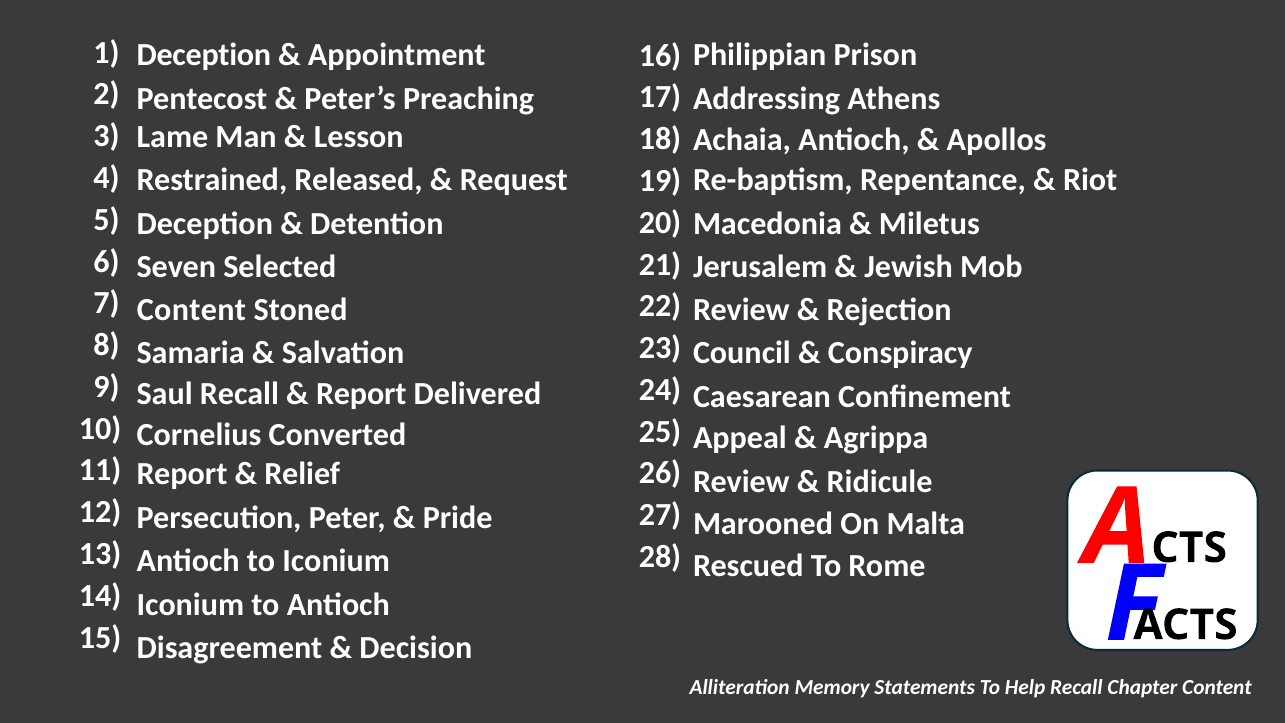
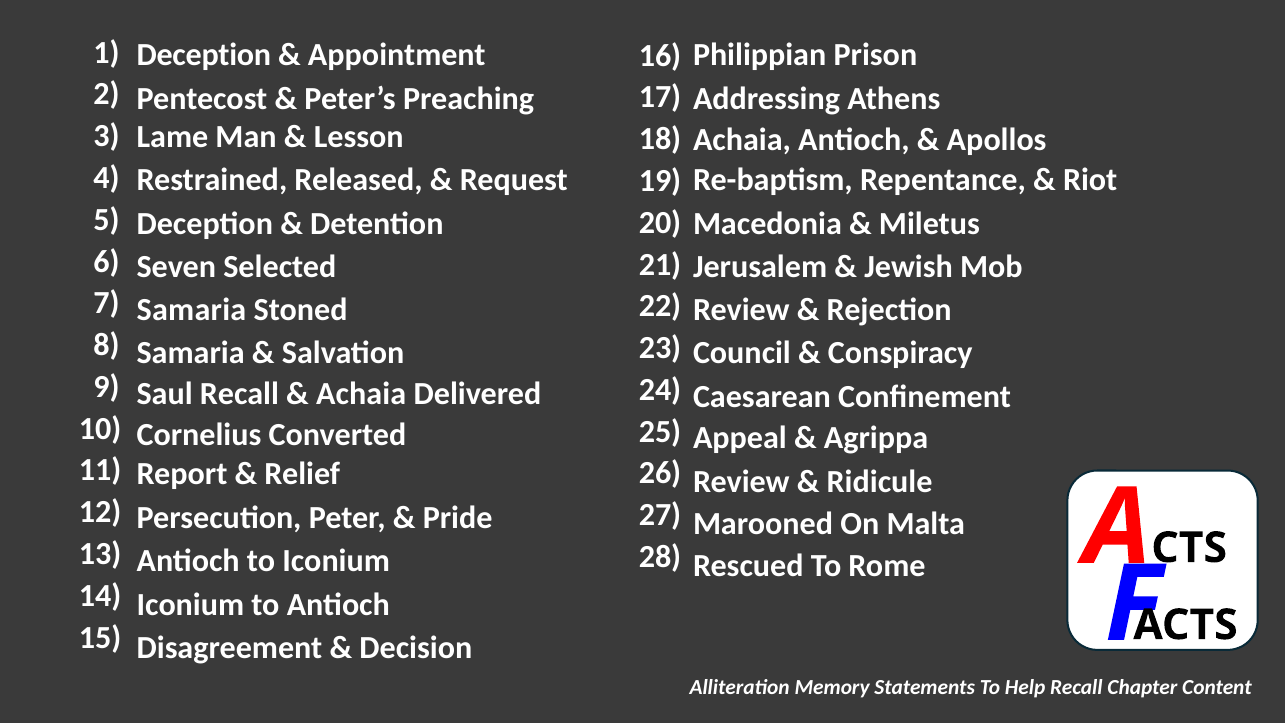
Content at (191, 309): Content -> Samaria
Report at (361, 394): Report -> Achaia
